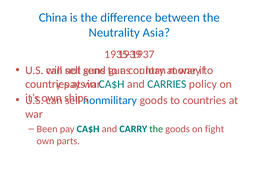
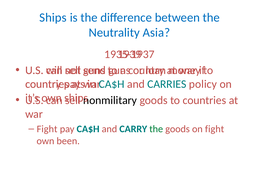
China at (53, 18): China -> Ships
nonmilitary colour: blue -> black
Been at (47, 129): Been -> Fight
parts: parts -> been
